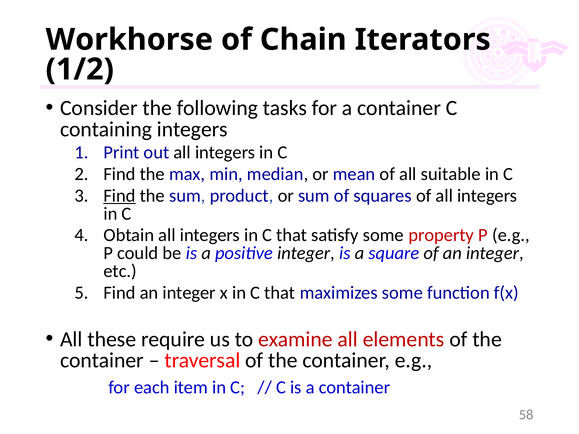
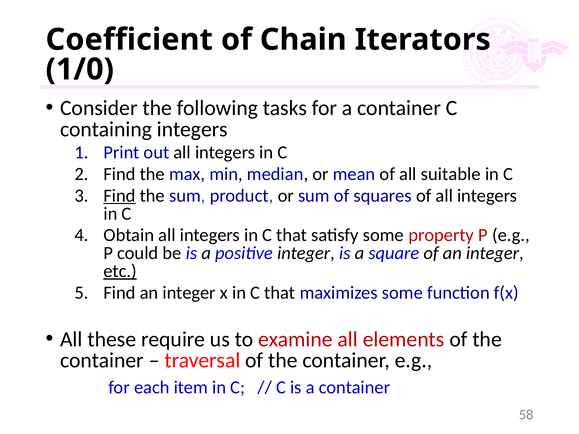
Workhorse: Workhorse -> Coefficient
1/2: 1/2 -> 1/0
etc underline: none -> present
